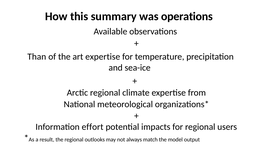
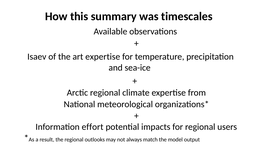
operations: operations -> timescales
Than: Than -> Isaev
